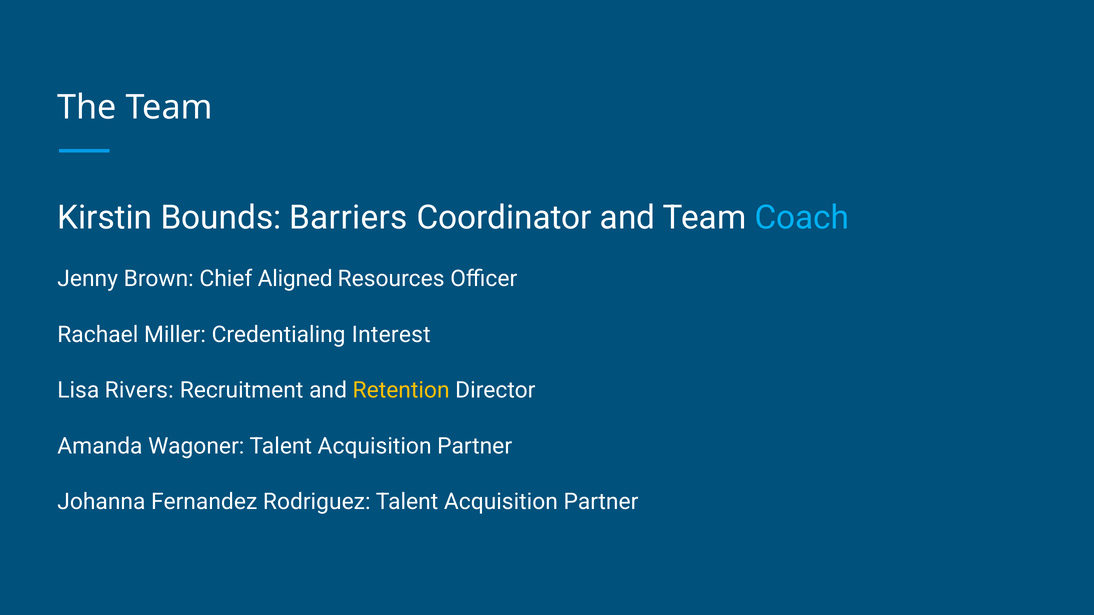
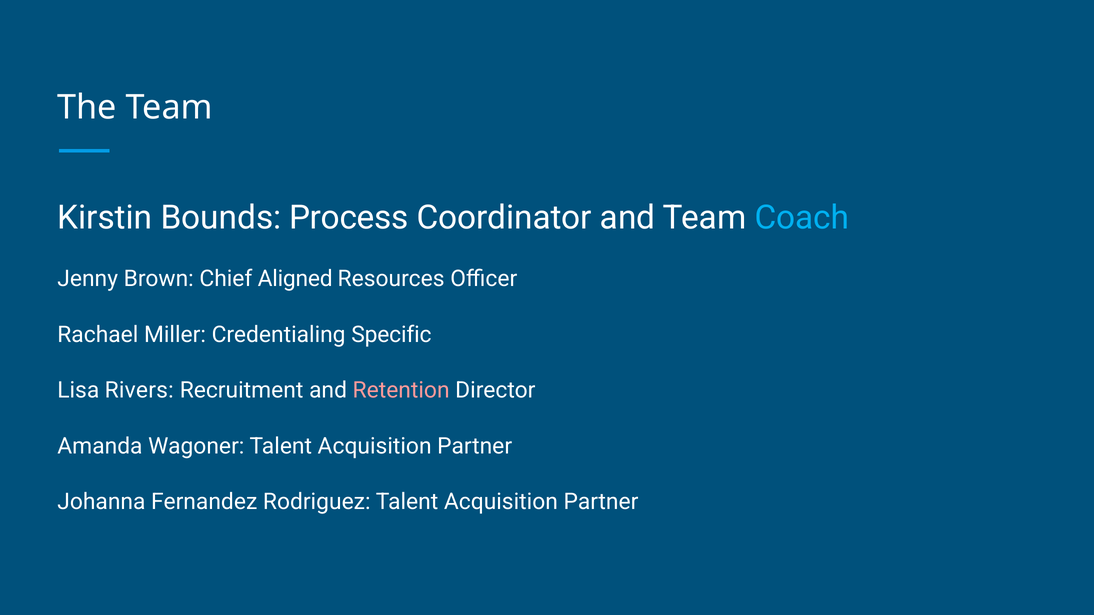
Barriers: Barriers -> Process
Interest: Interest -> Specific
Retention colour: yellow -> pink
